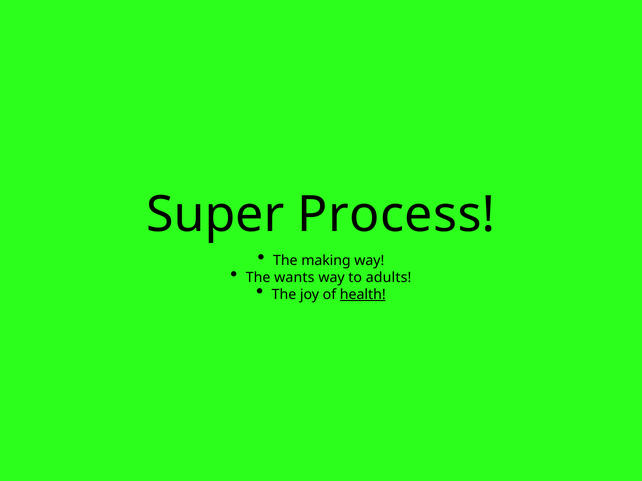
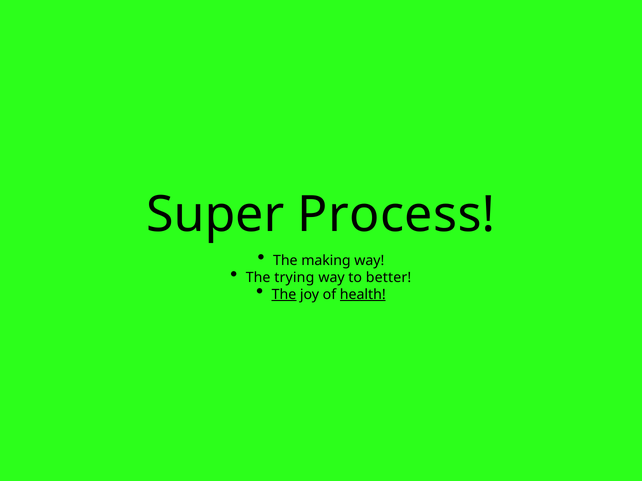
wants: wants -> trying
adults: adults -> better
The at (284, 295) underline: none -> present
